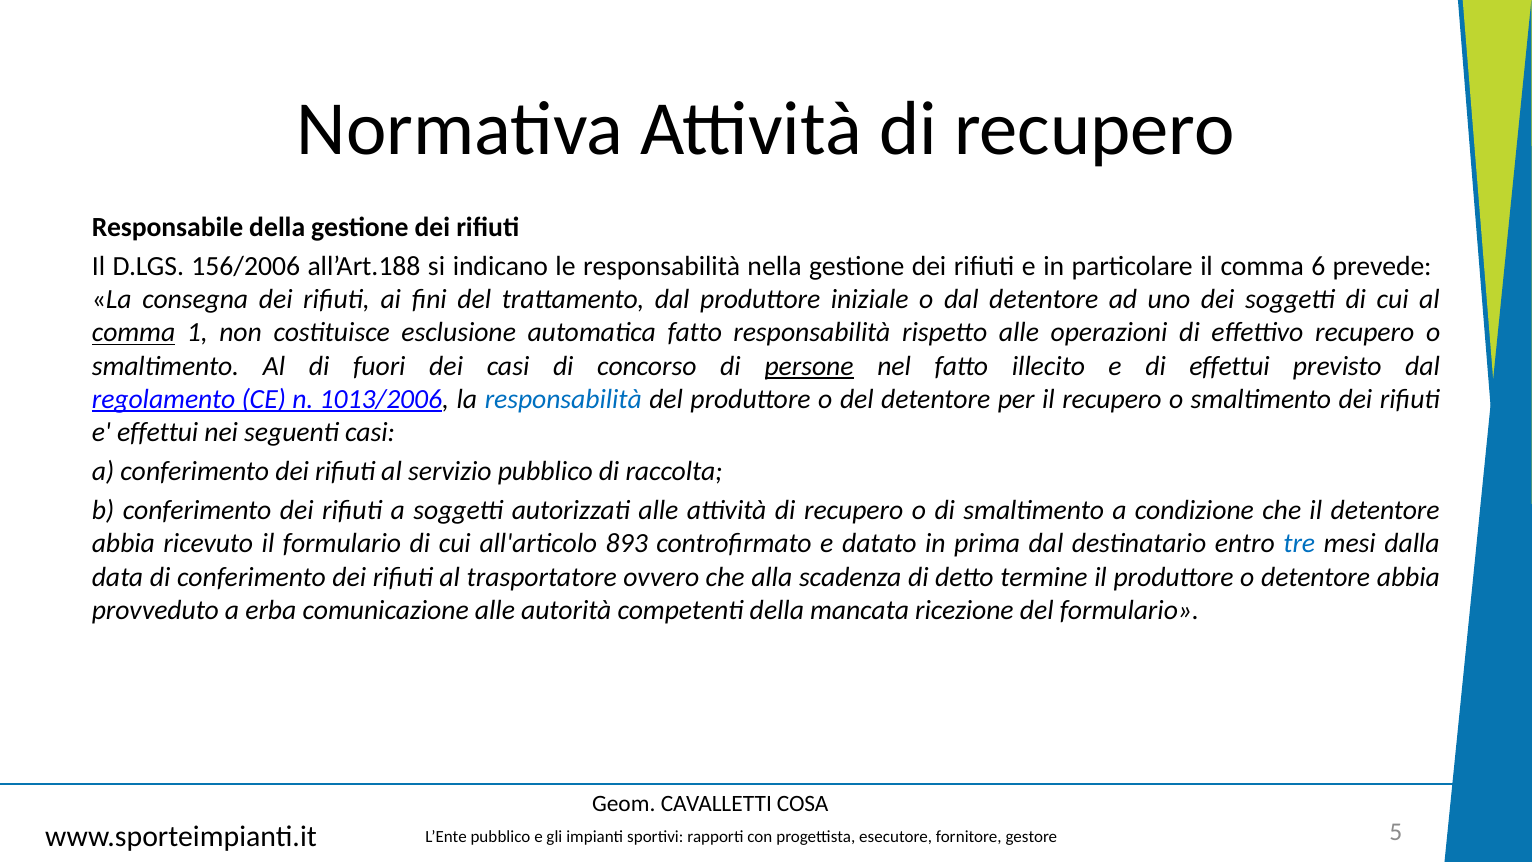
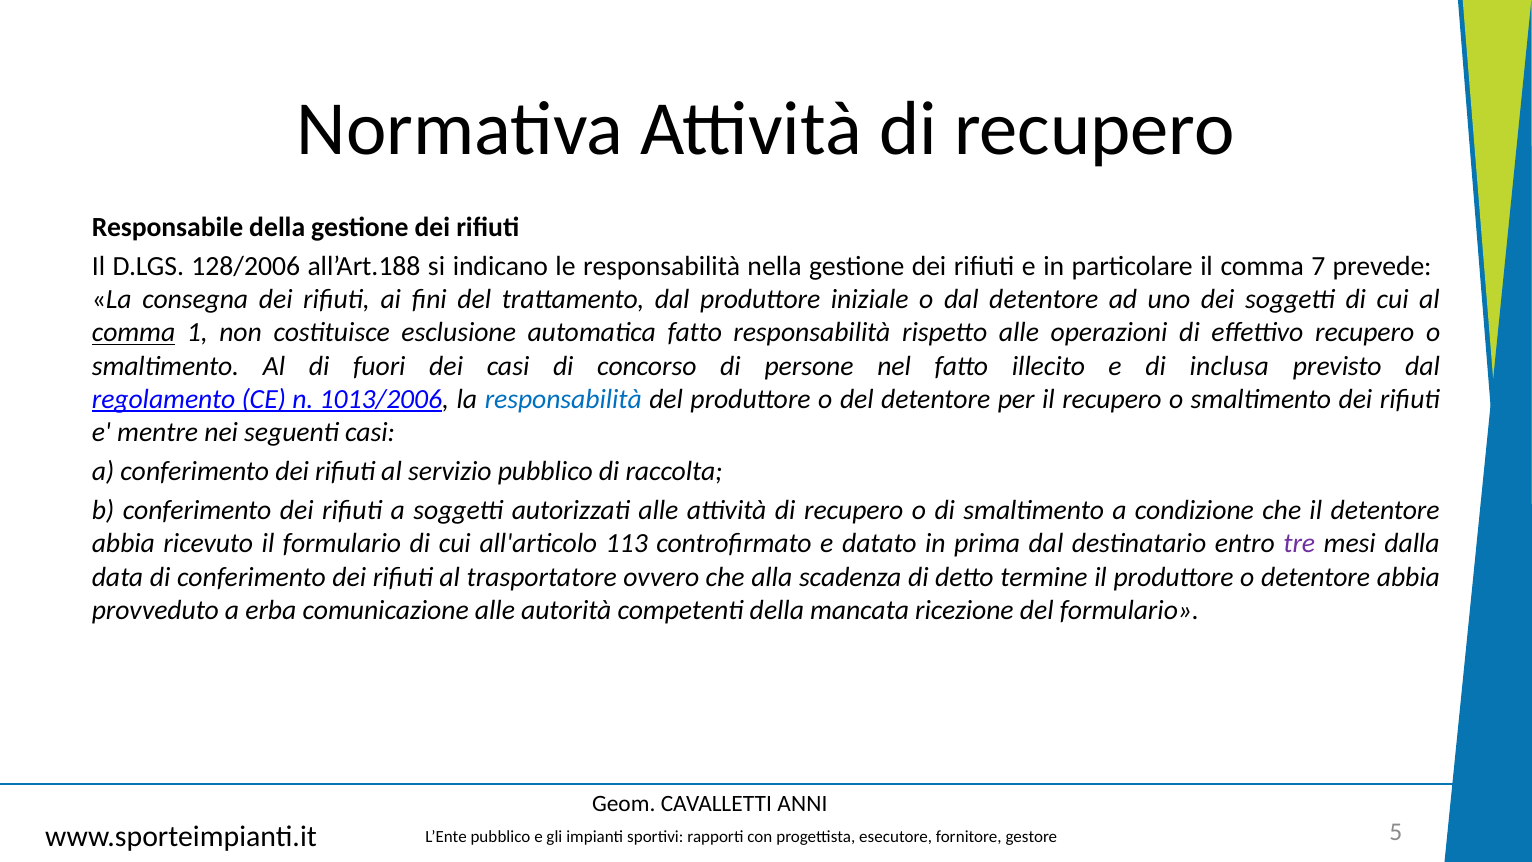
156/2006: 156/2006 -> 128/2006
6: 6 -> 7
persone underline: present -> none
di effettui: effettui -> inclusa
e effettui: effettui -> mentre
893: 893 -> 113
tre colour: blue -> purple
COSA: COSA -> ANNI
